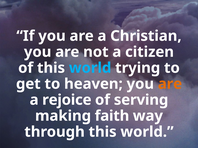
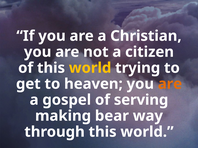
world at (90, 68) colour: light blue -> yellow
rejoice: rejoice -> gospel
faith: faith -> bear
